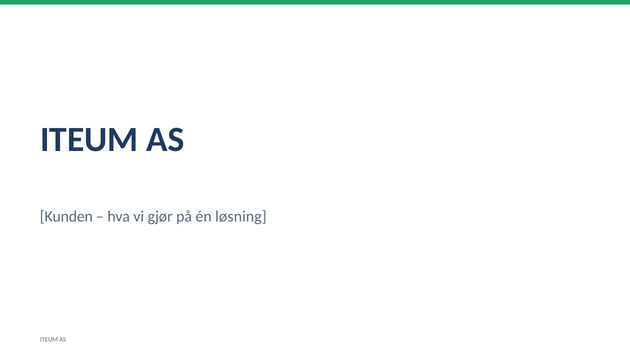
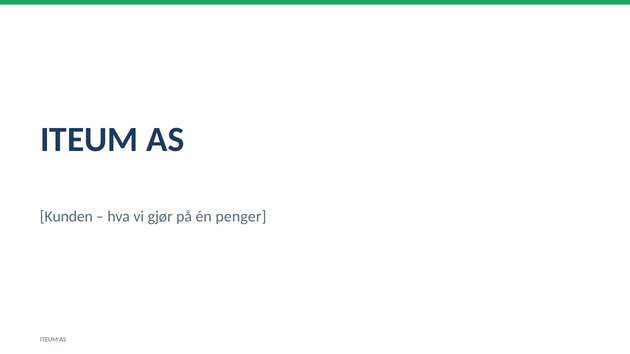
løsning: løsning -> penger
